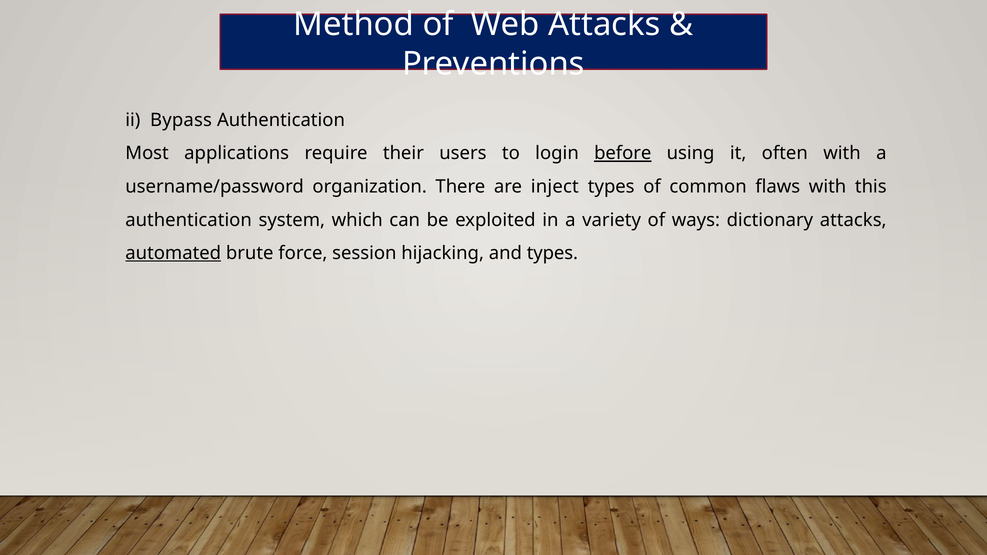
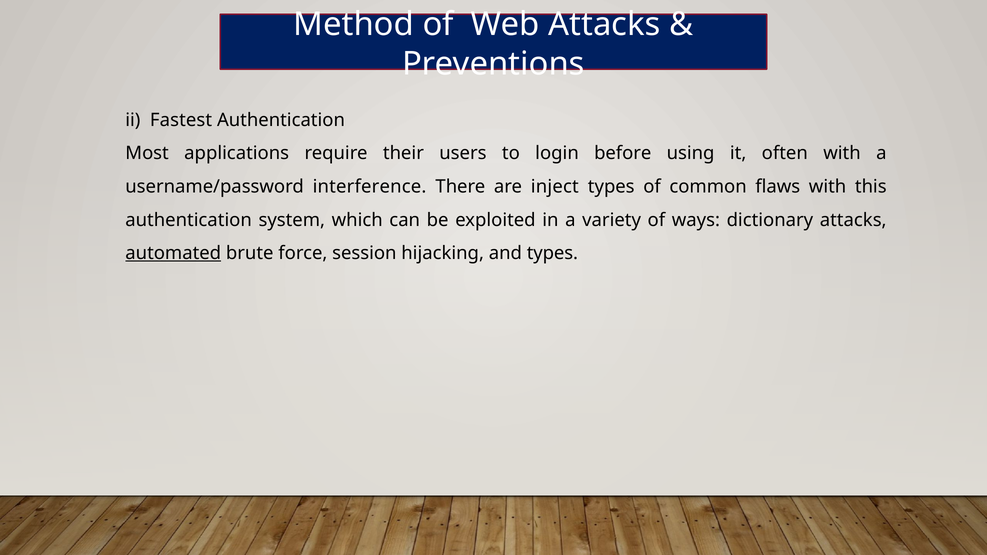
Bypass: Bypass -> Fastest
before underline: present -> none
organization: organization -> interference
